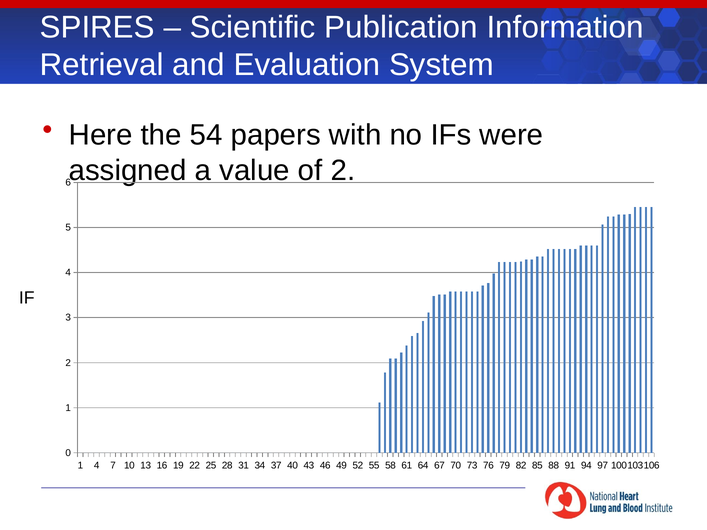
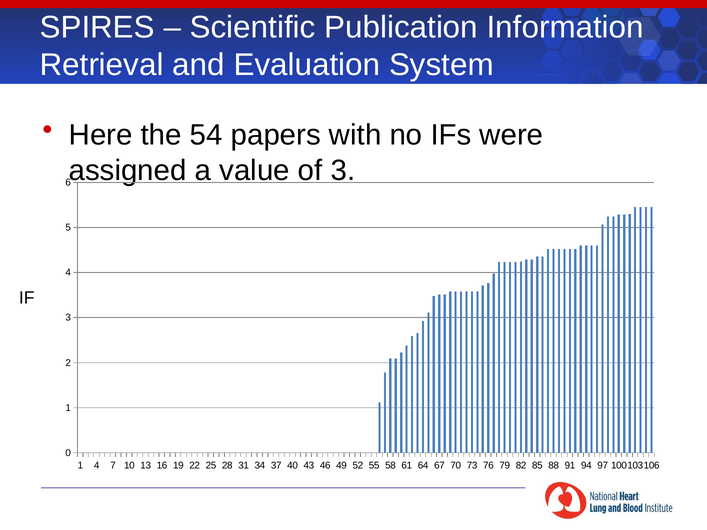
of 2: 2 -> 3
